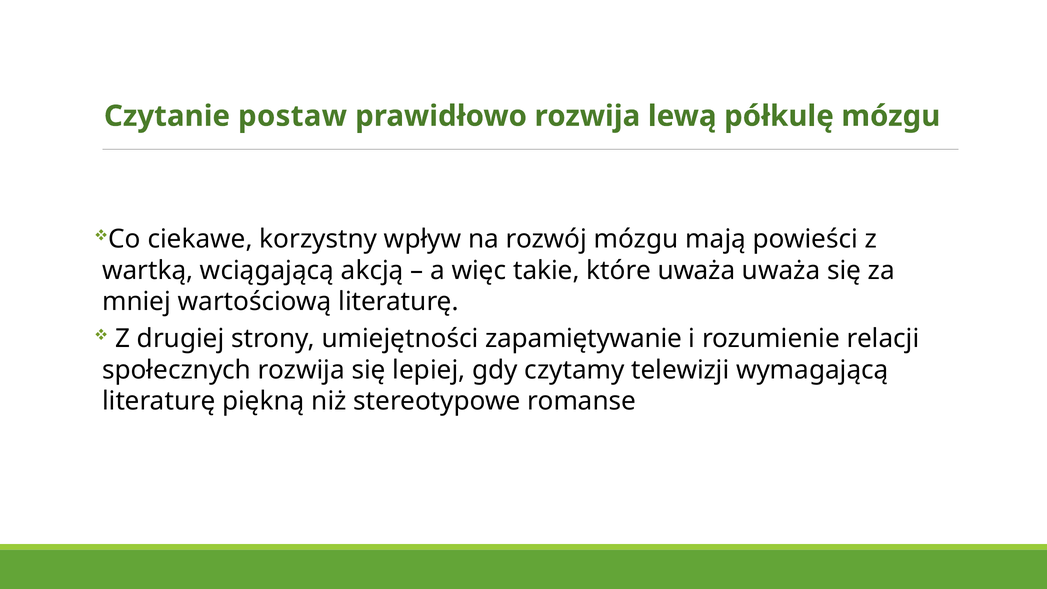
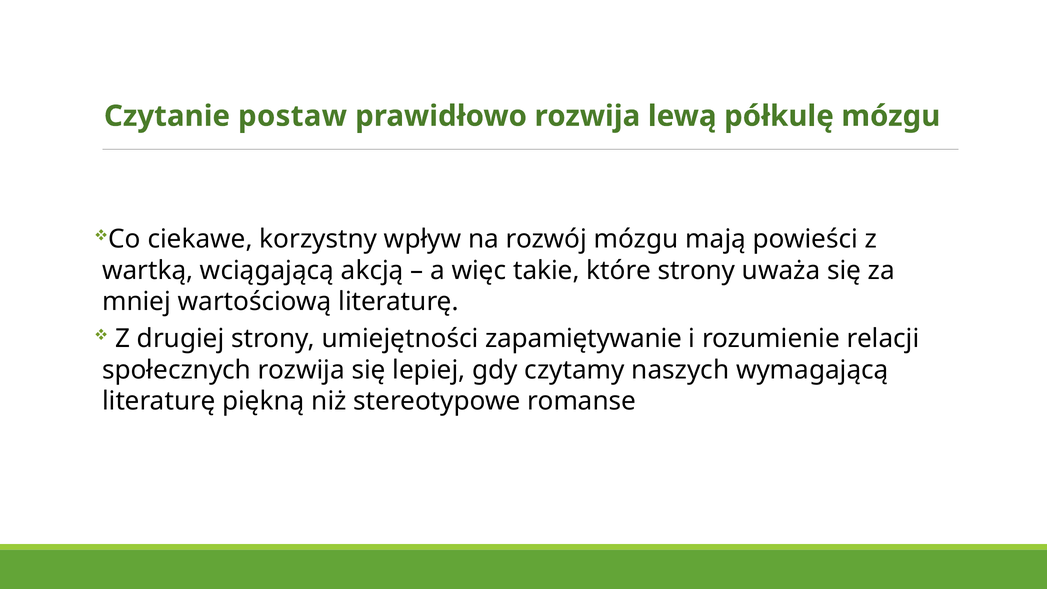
które uważa: uważa -> strony
telewizji: telewizji -> naszych
